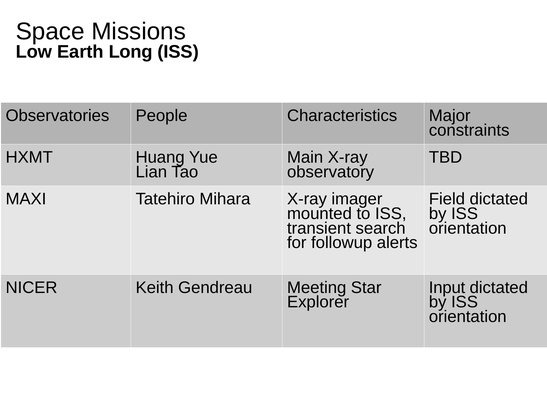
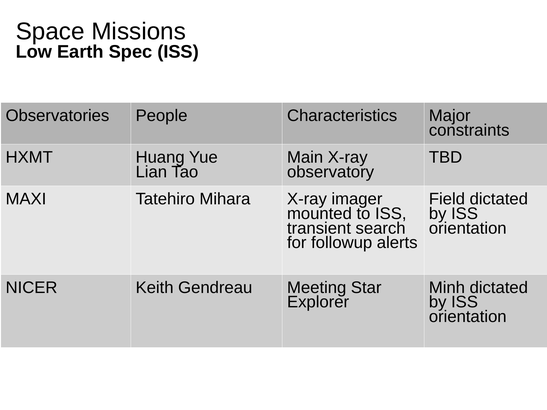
Long: Long -> Spec
Input: Input -> Minh
